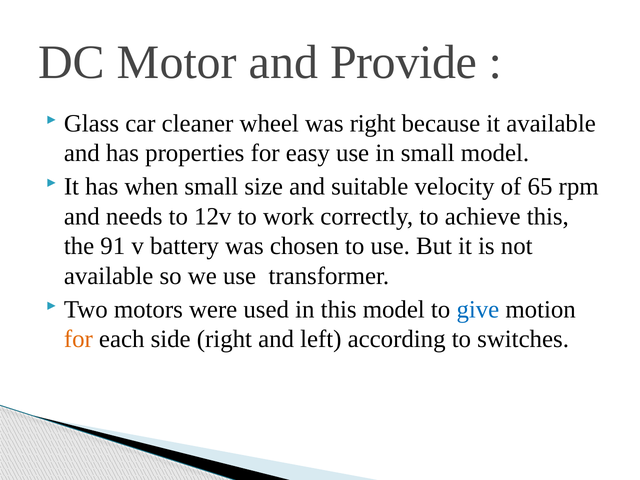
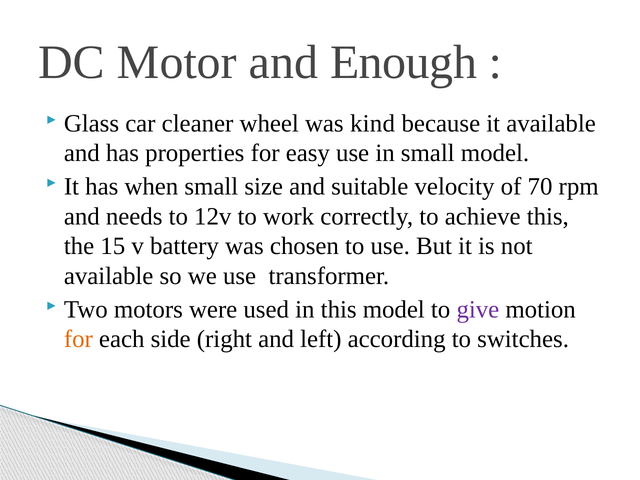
Provide: Provide -> Enough
was right: right -> kind
65: 65 -> 70
91: 91 -> 15
give colour: blue -> purple
